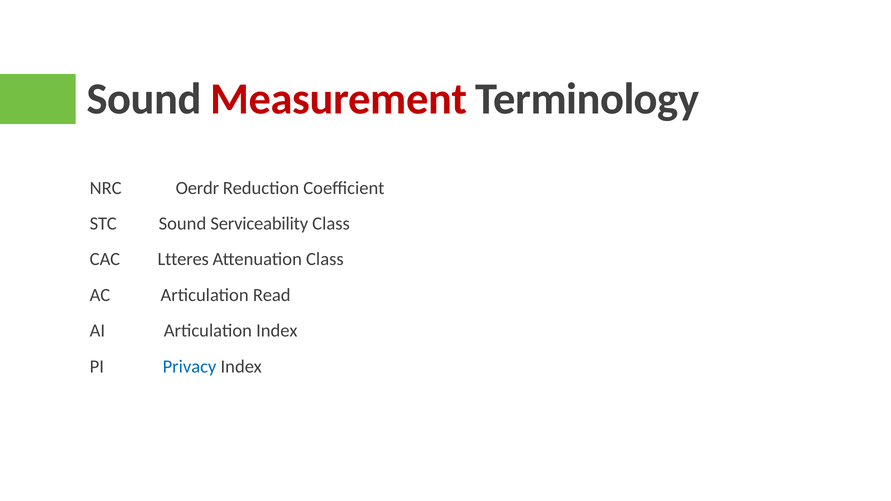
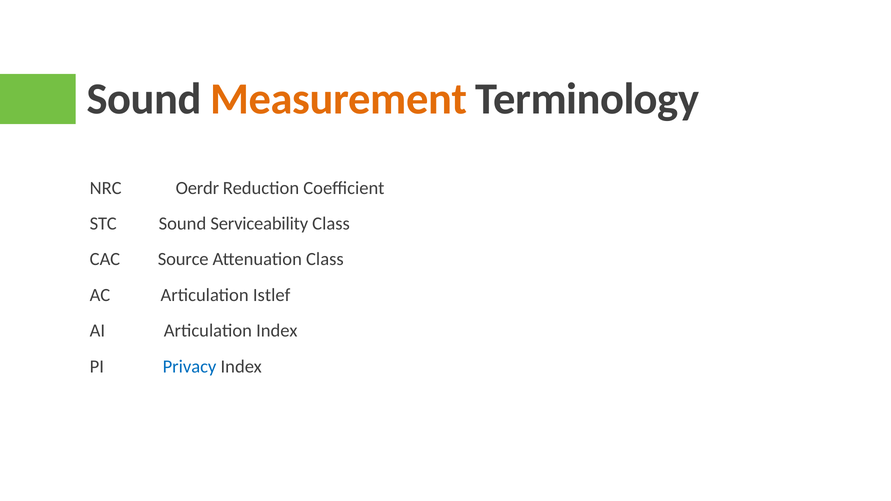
Measurement colour: red -> orange
Ltteres: Ltteres -> Source
Read: Read -> Istlef
